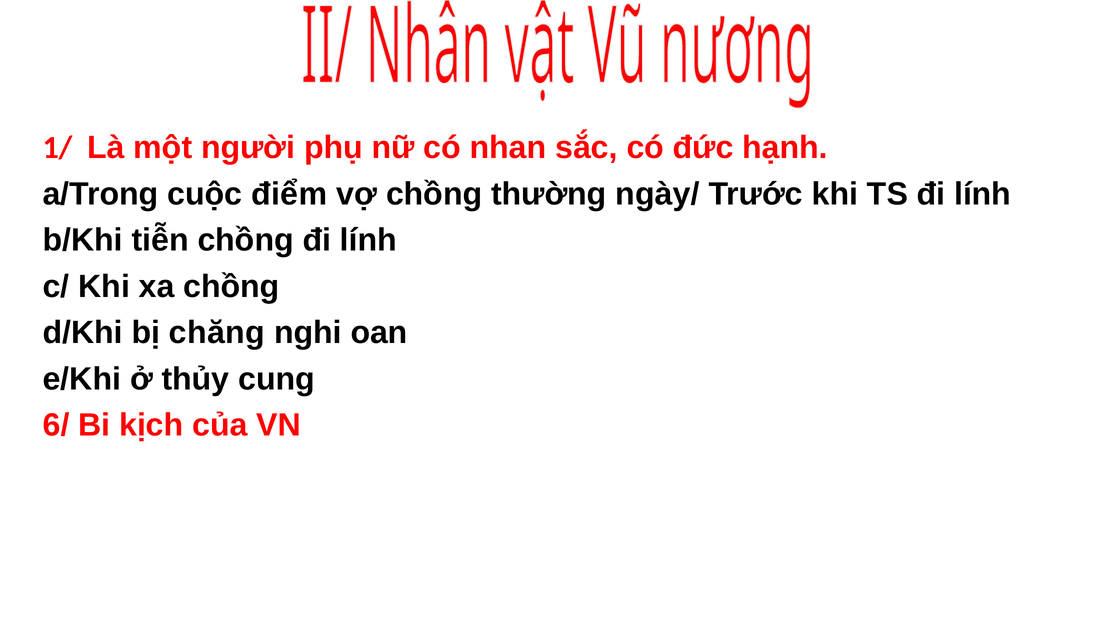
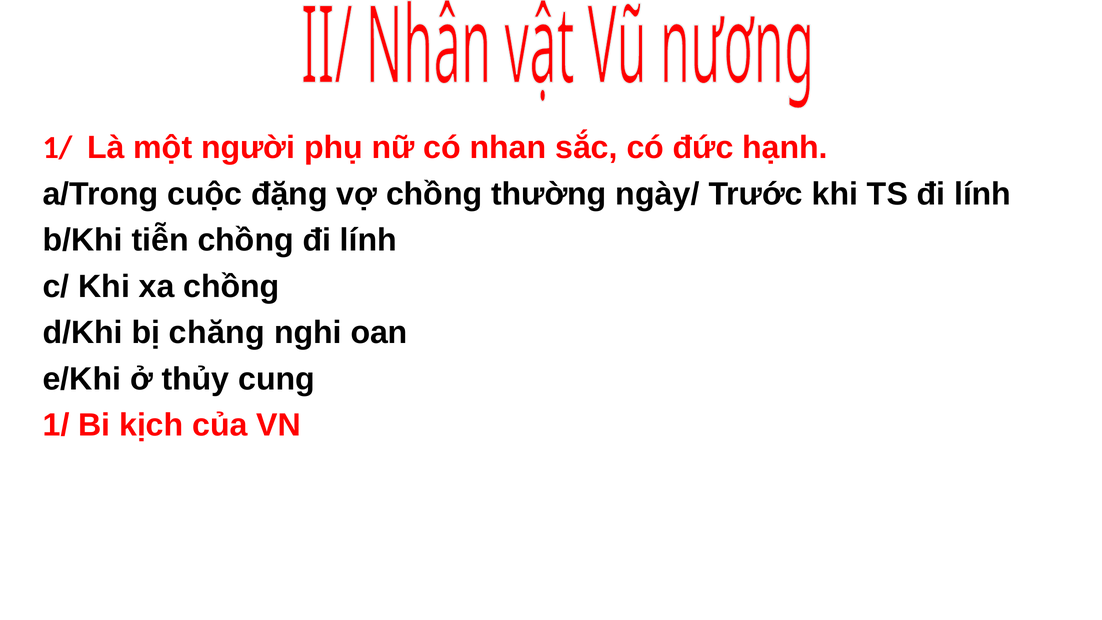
điểm: điểm -> đặng
6/ at (56, 425): 6/ -> 1/
